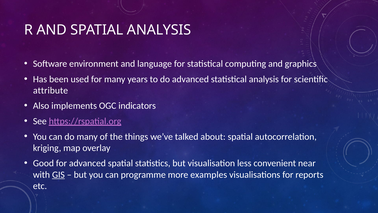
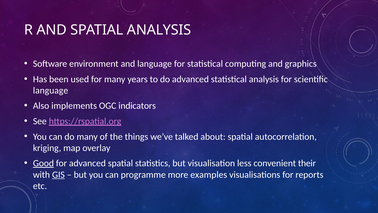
attribute at (51, 90): attribute -> language
Good underline: none -> present
near: near -> their
